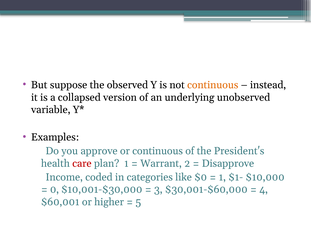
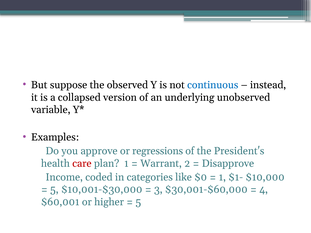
continuous at (213, 85) colour: orange -> blue
or continuous: continuous -> regressions
0 at (54, 190): 0 -> 5
